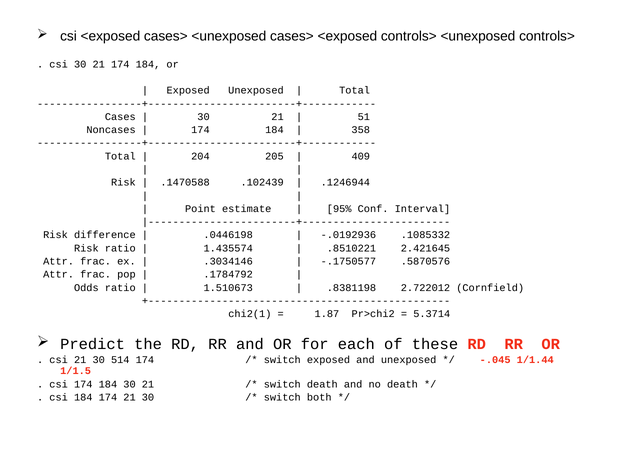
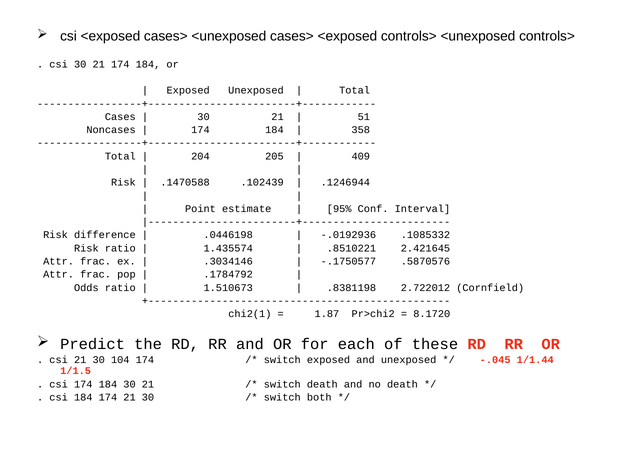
5.3714: 5.3714 -> 8.1720
514: 514 -> 104
